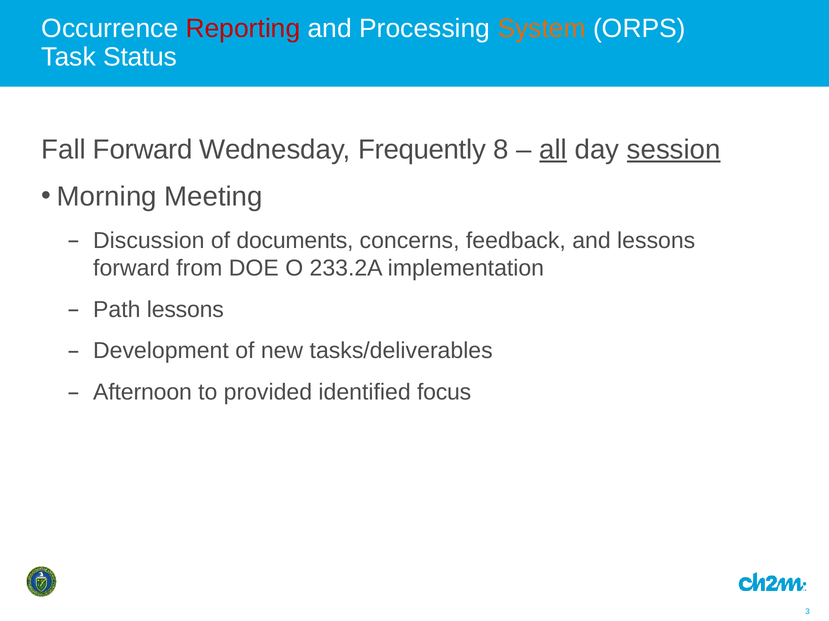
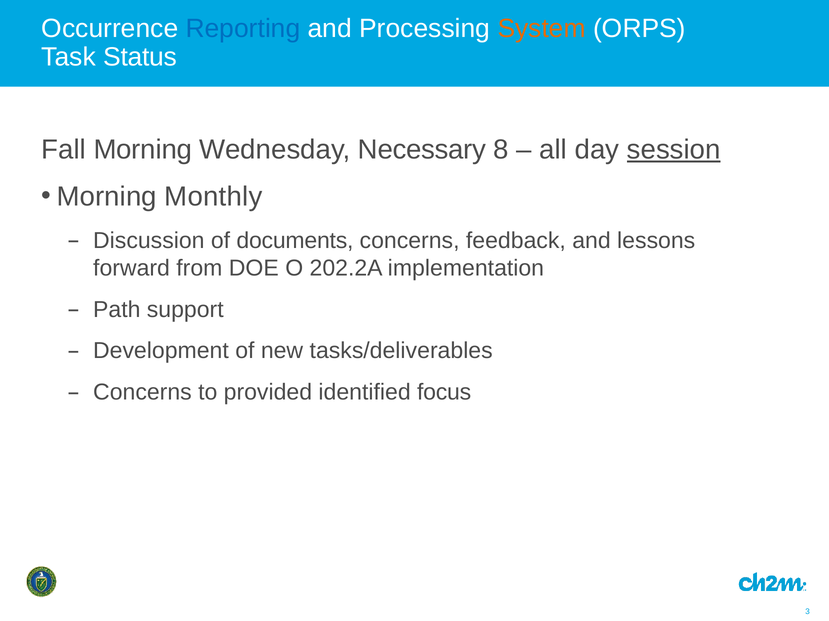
Reporting colour: red -> blue
Fall Forward: Forward -> Morning
Frequently: Frequently -> Necessary
all underline: present -> none
Meeting: Meeting -> Monthly
233.2A: 233.2A -> 202.2A
Path lessons: lessons -> support
Afternoon at (143, 393): Afternoon -> Concerns
